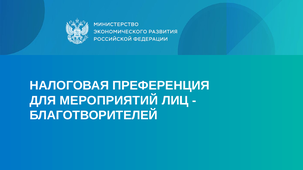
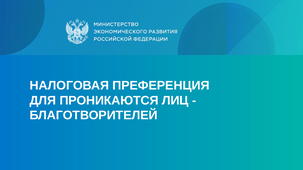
МЕРОПРИЯТИЙ: МЕРОПРИЯТИЙ -> ПРОНИКАЮТСЯ
